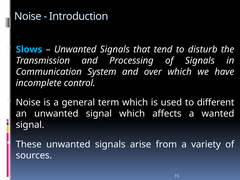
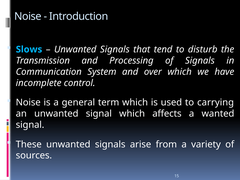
different: different -> carrying
